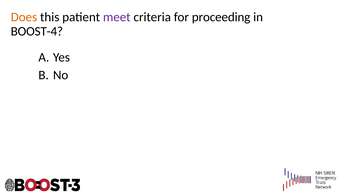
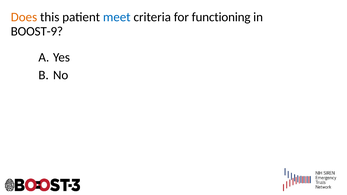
meet colour: purple -> blue
proceeding: proceeding -> functioning
BOOST-4: BOOST-4 -> BOOST-9
